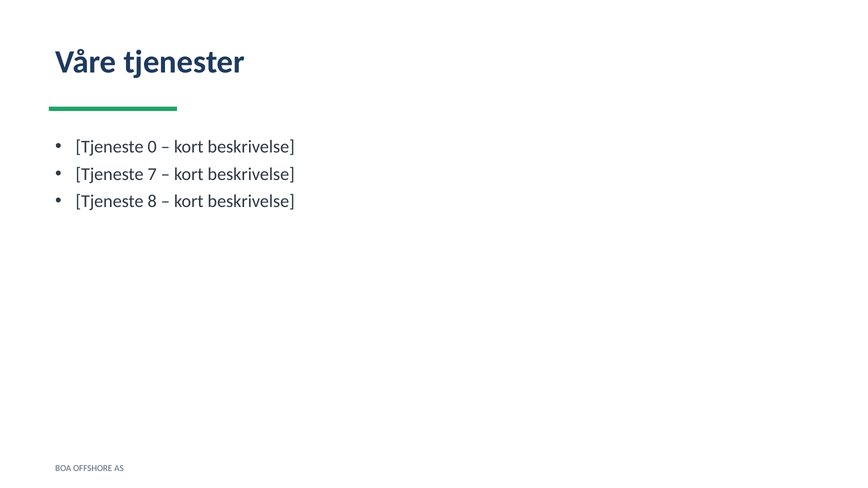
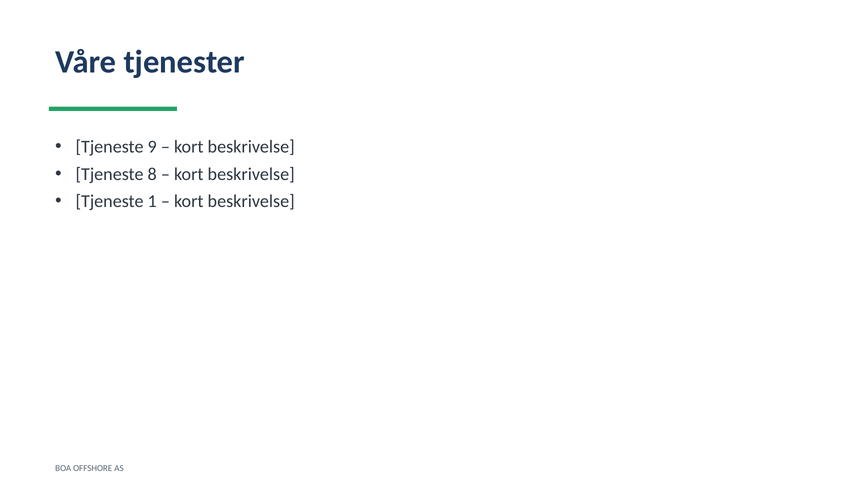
0: 0 -> 9
7: 7 -> 8
8: 8 -> 1
